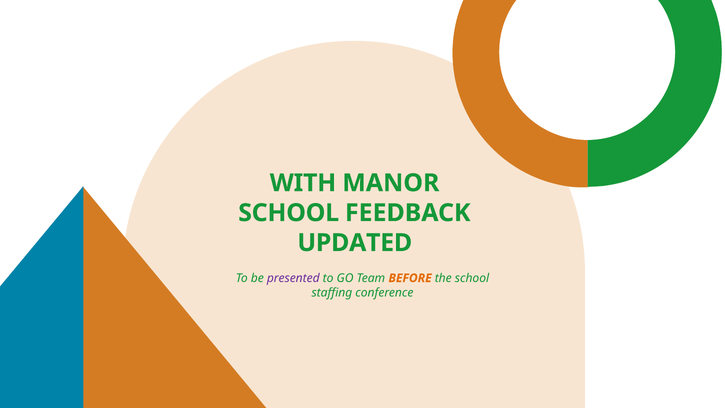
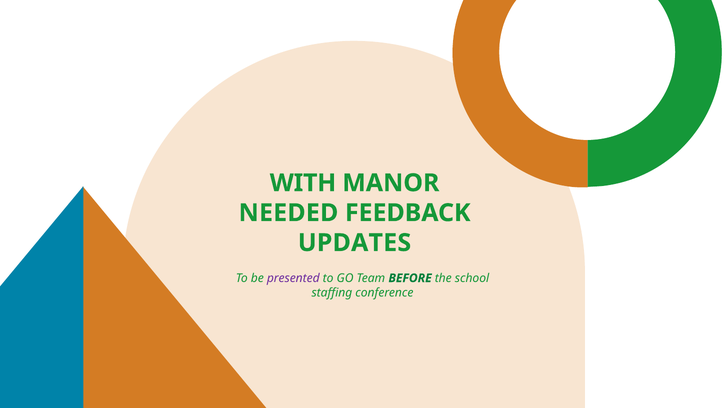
SCHOOL at (289, 213): SCHOOL -> NEEDED
UPDATED: UPDATED -> UPDATES
BEFORE colour: orange -> green
